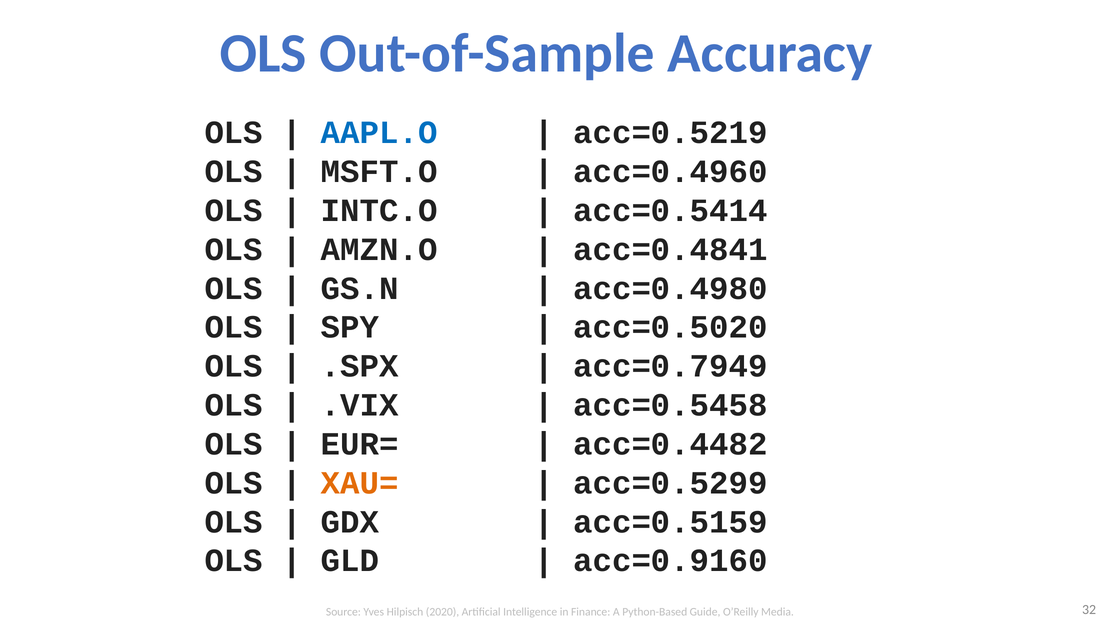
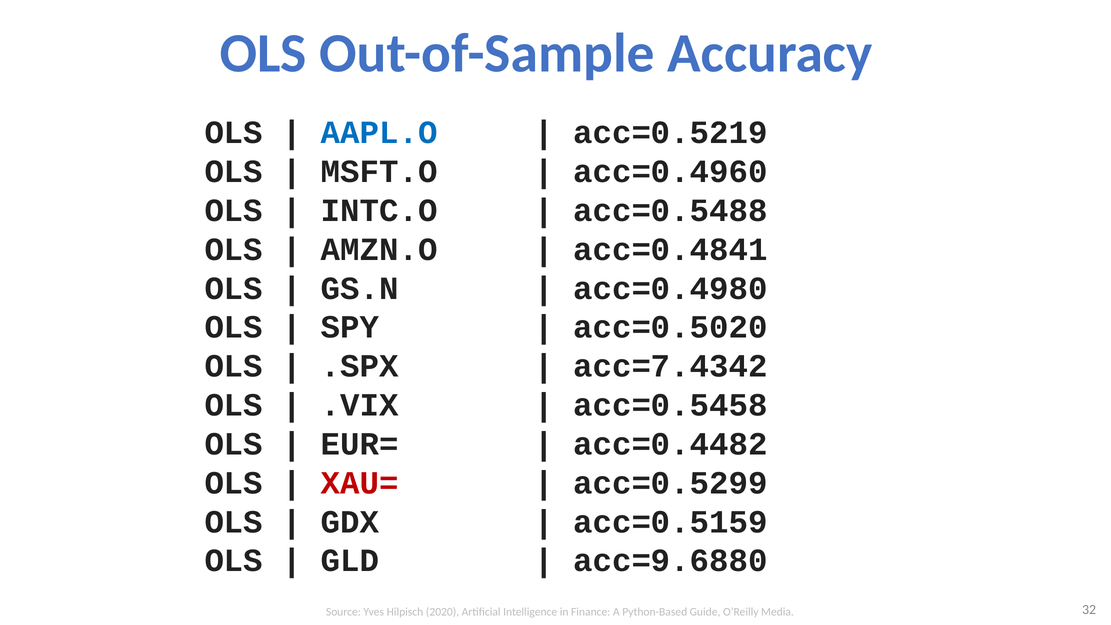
acc=0.5414: acc=0.5414 -> acc=0.5488
acc=0.7949: acc=0.7949 -> acc=7.4342
XAU= colour: orange -> red
acc=0.9160: acc=0.9160 -> acc=9.6880
